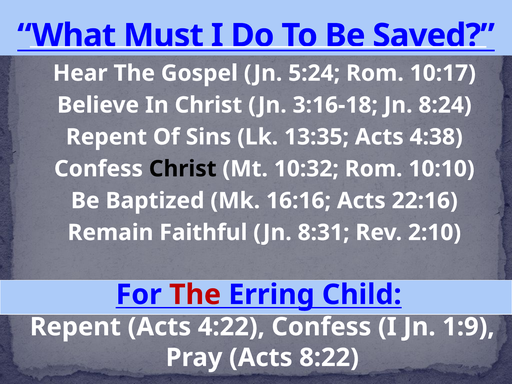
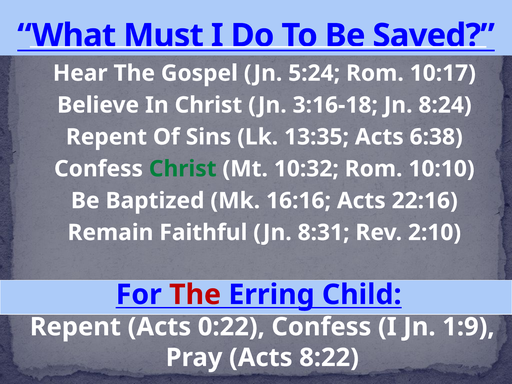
4:38: 4:38 -> 6:38
Christ at (183, 169) colour: black -> green
4:22: 4:22 -> 0:22
